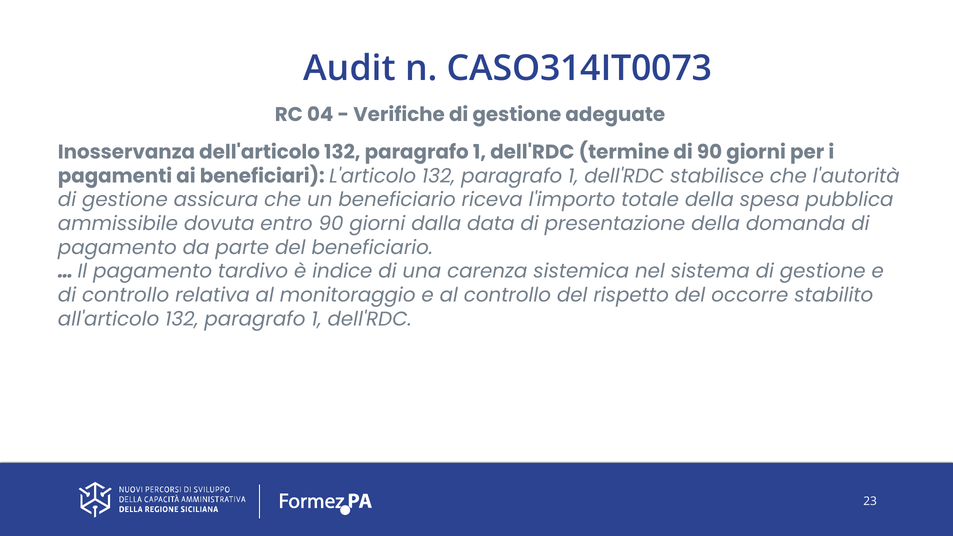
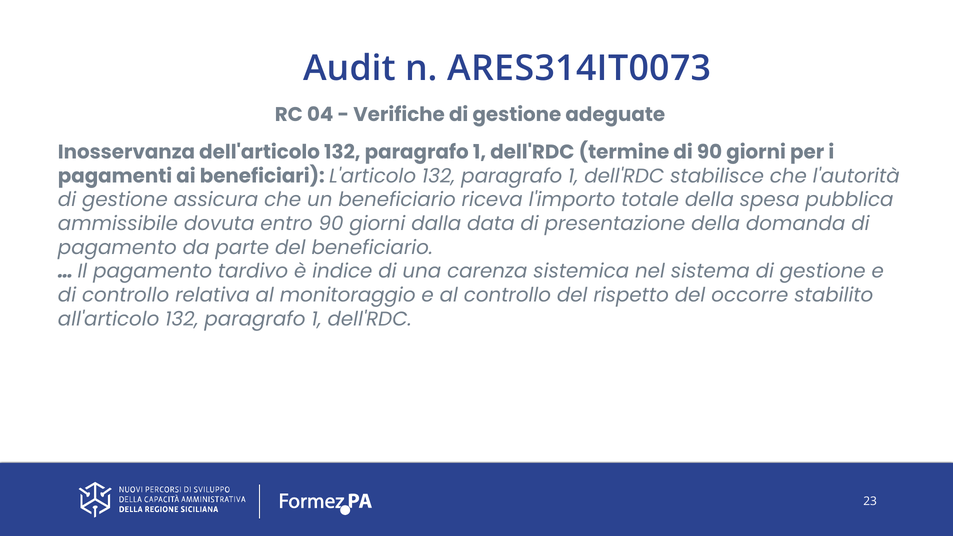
CASO314IT0073: CASO314IT0073 -> ARES314IT0073
